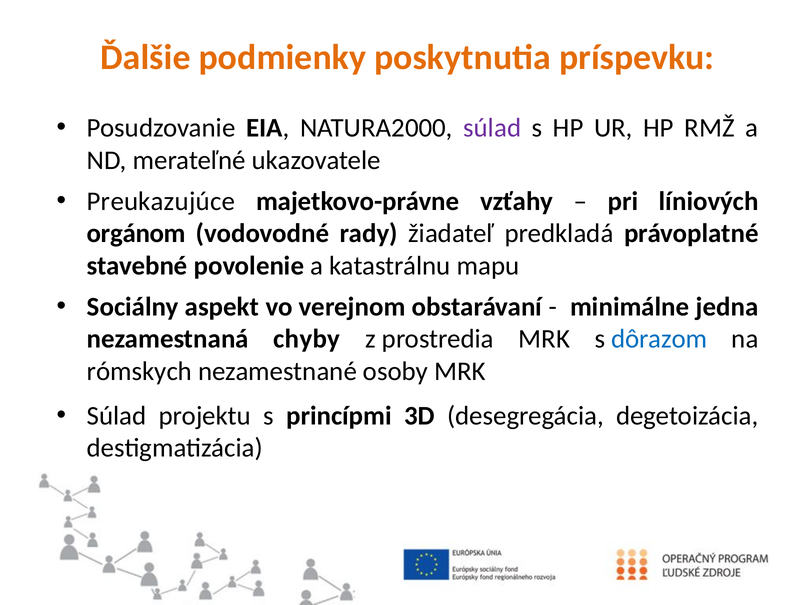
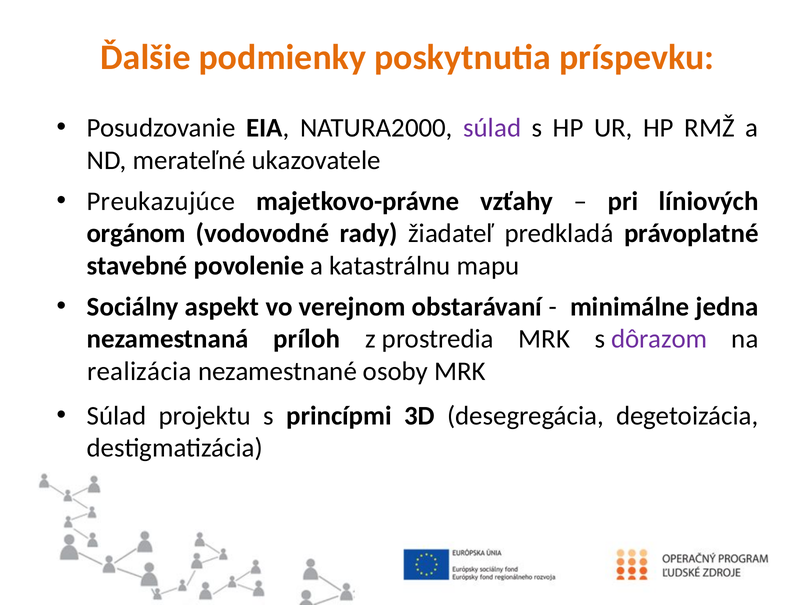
chyby: chyby -> príloh
dôrazom colour: blue -> purple
rómskych: rómskych -> realizácia
